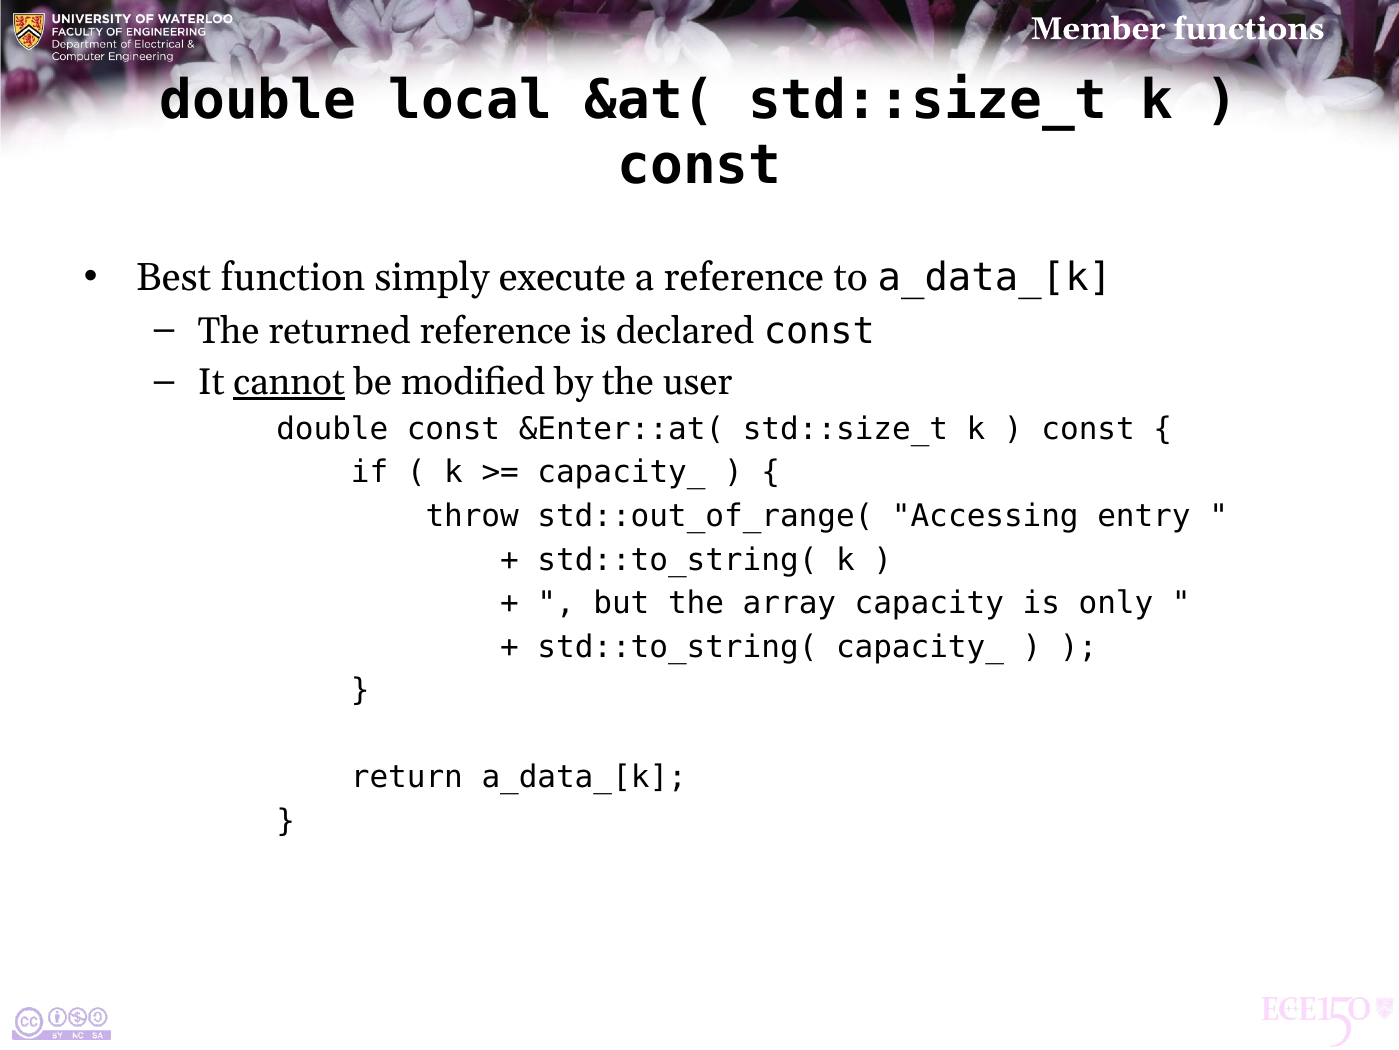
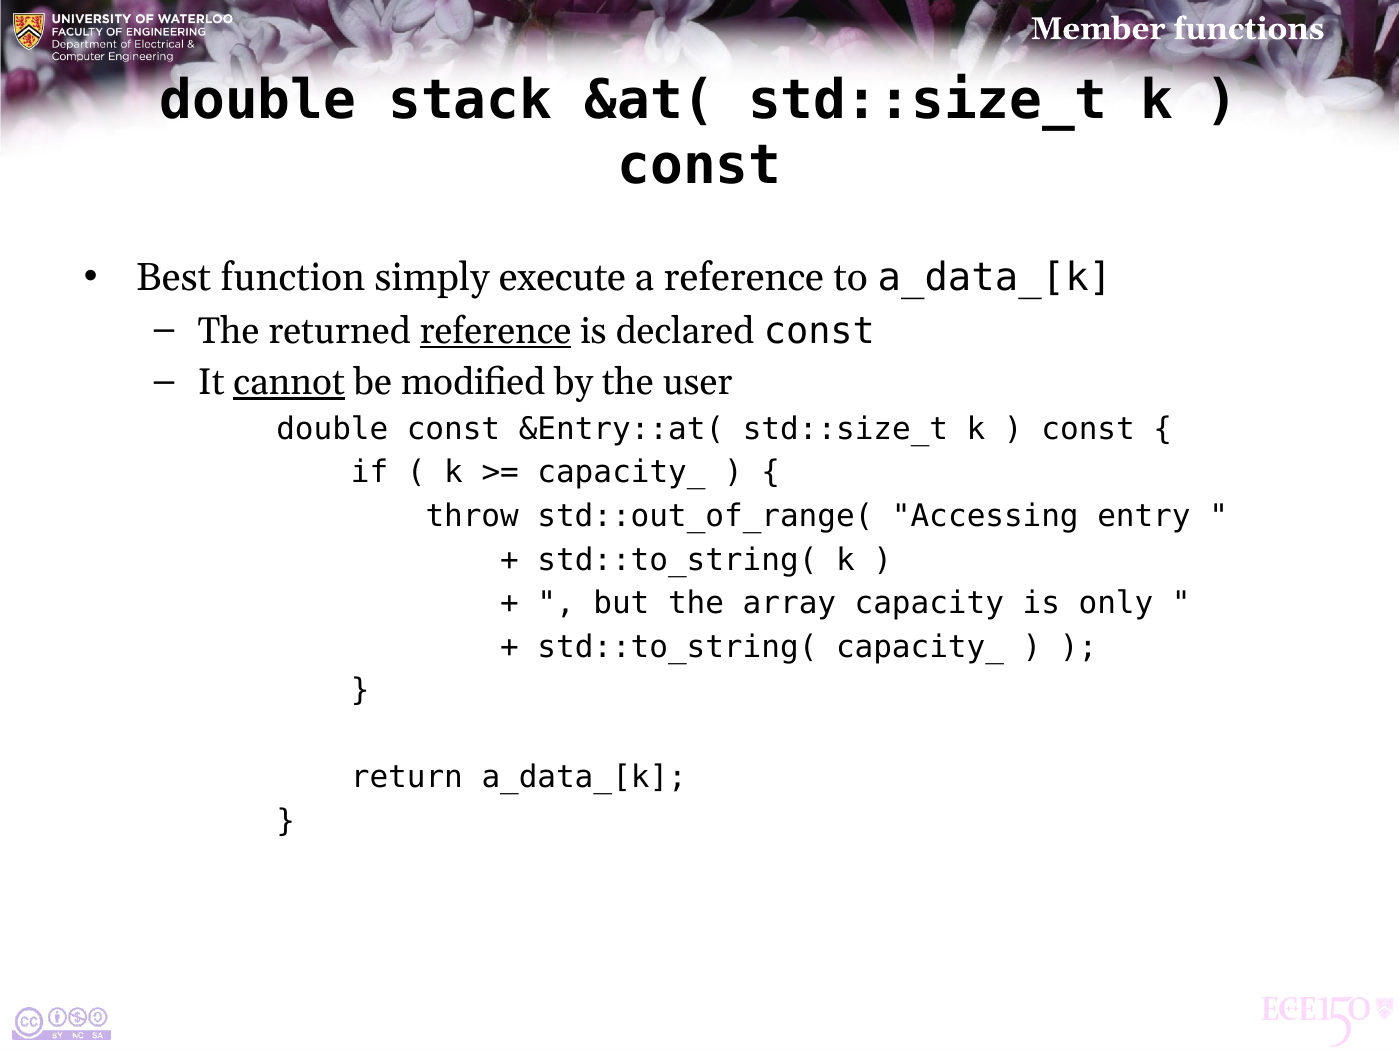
local: local -> stack
reference at (496, 331) underline: none -> present
&Enter::at(: &Enter::at( -> &Entry::at(
